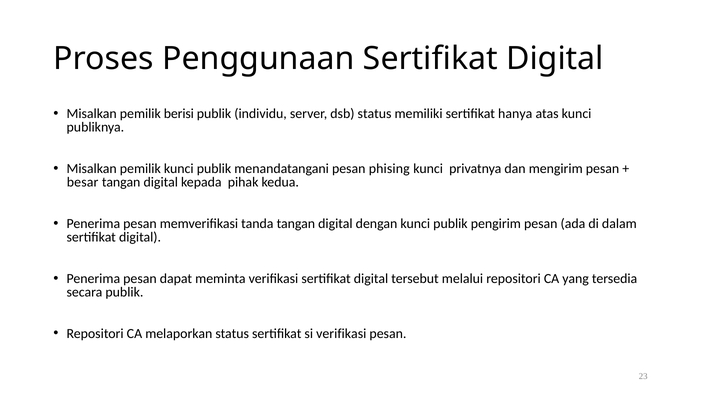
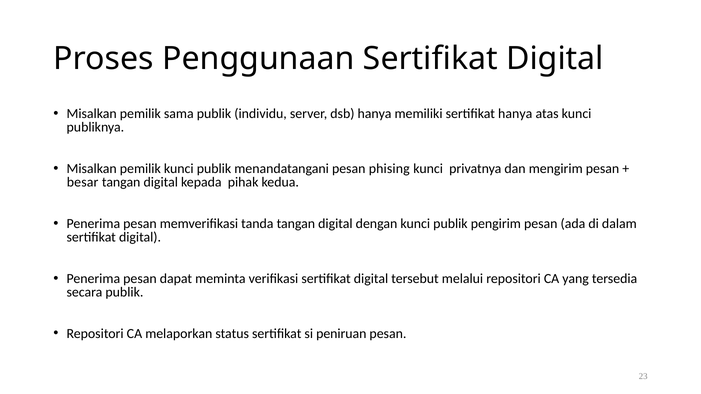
berisi: berisi -> sama
dsb status: status -> hanya
si verifikasi: verifikasi -> peniruan
